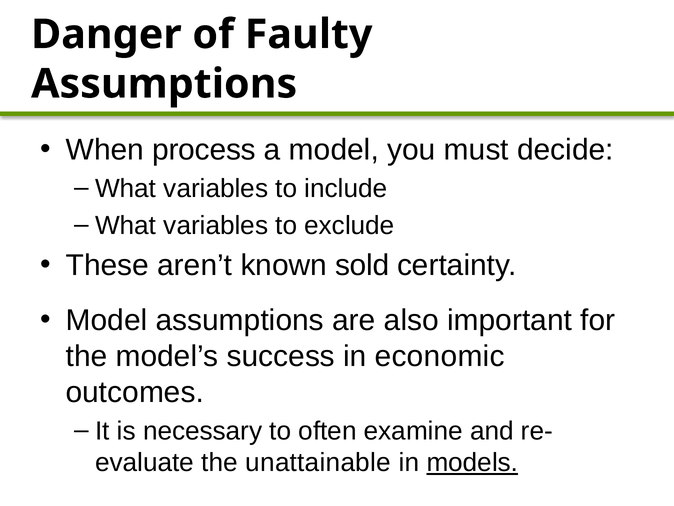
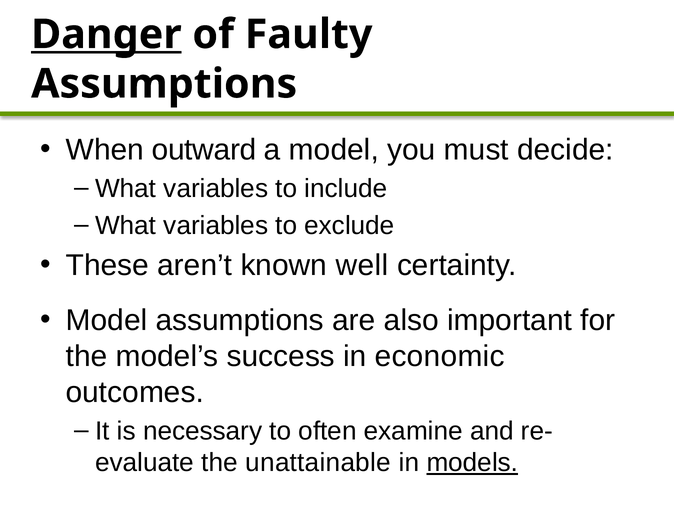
Danger underline: none -> present
process: process -> outward
sold: sold -> well
